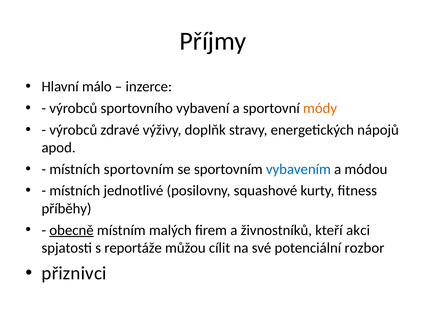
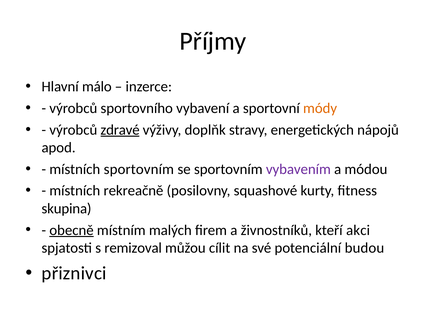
zdravé underline: none -> present
vybavením colour: blue -> purple
jednotlivé: jednotlivé -> rekreačně
příběhy: příběhy -> skupina
reportáže: reportáže -> remizoval
rozbor: rozbor -> budou
